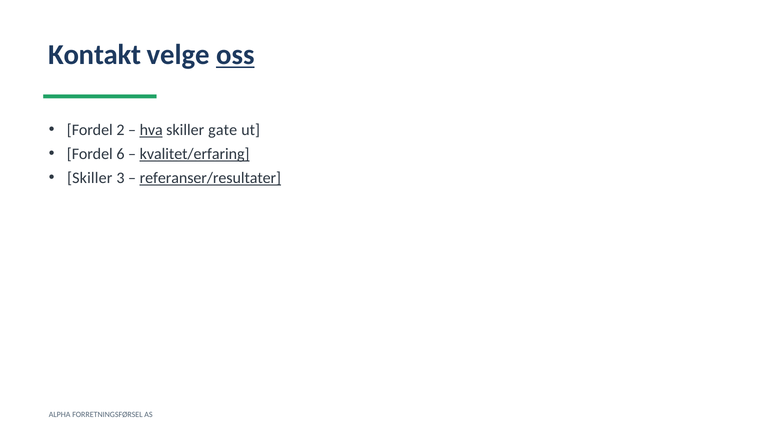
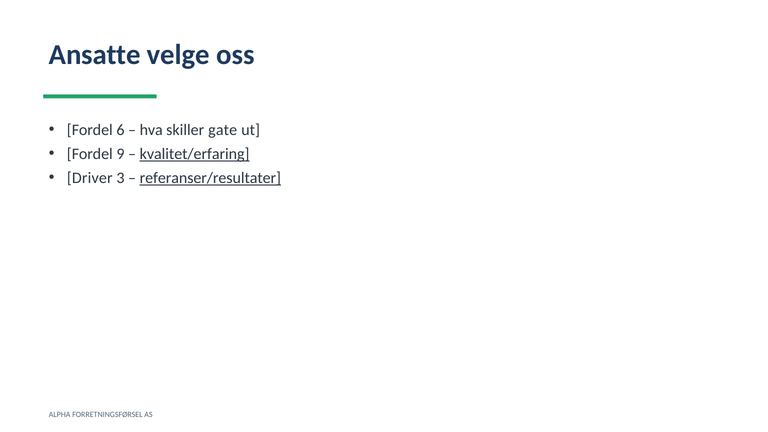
Kontakt: Kontakt -> Ansatte
oss underline: present -> none
2: 2 -> 6
hva underline: present -> none
6: 6 -> 9
Skiller at (90, 178): Skiller -> Driver
